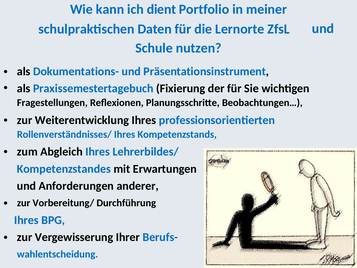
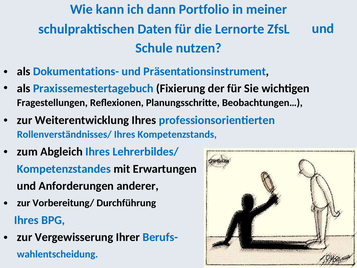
dient: dient -> dann
